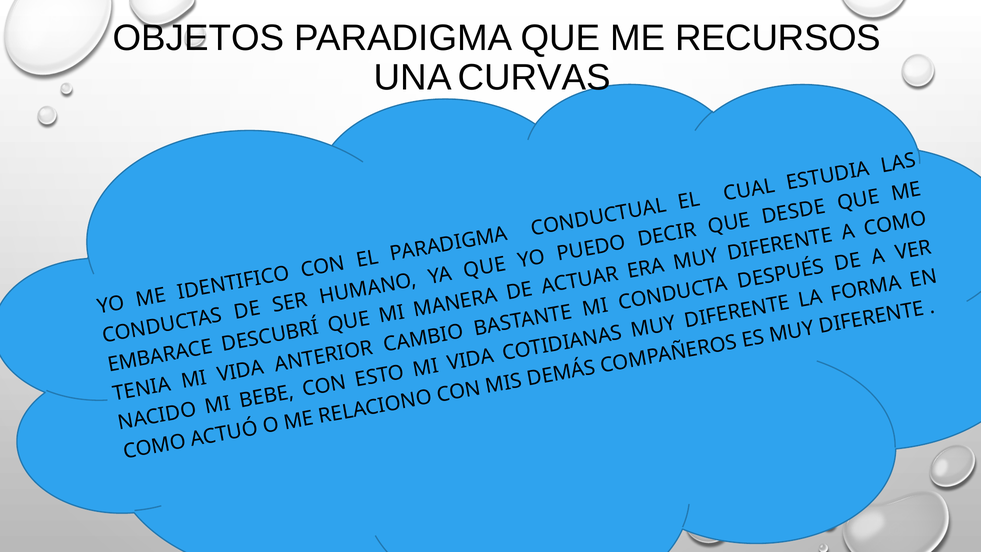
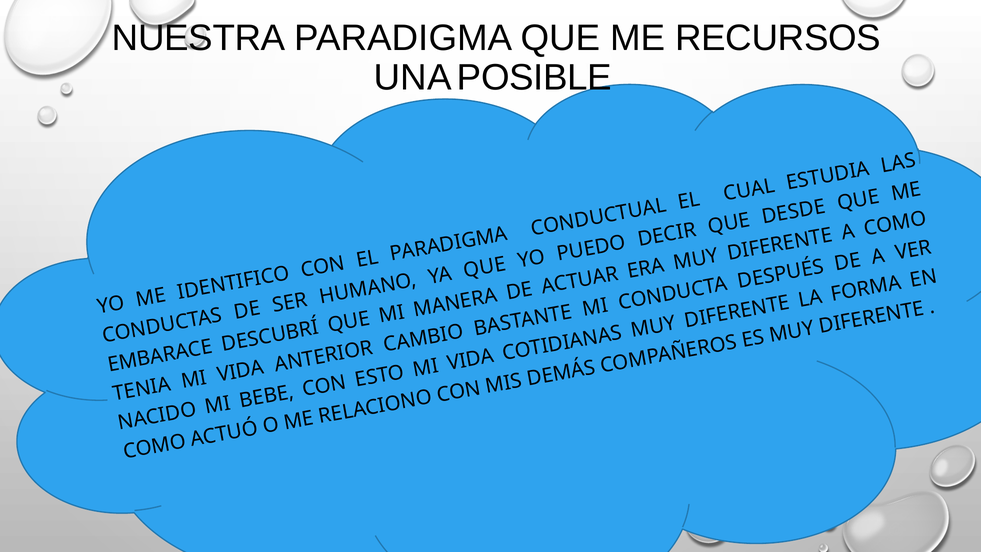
OBJETOS: OBJETOS -> NUESTRA
CURVAS: CURVAS -> POSIBLE
